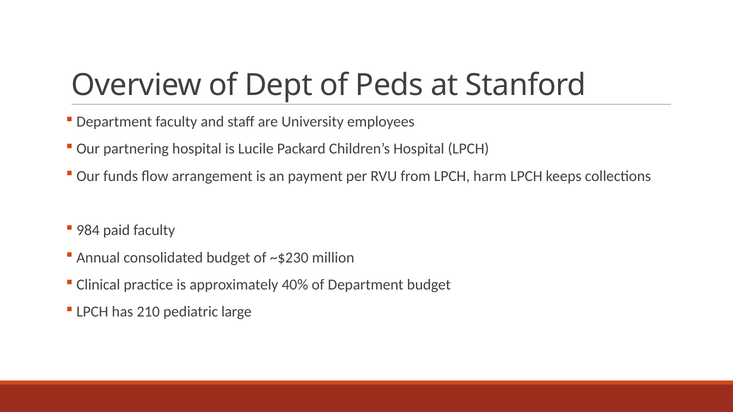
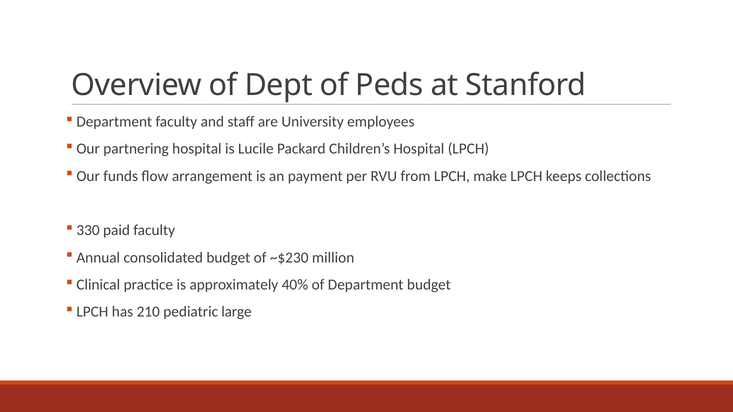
harm: harm -> make
984: 984 -> 330
